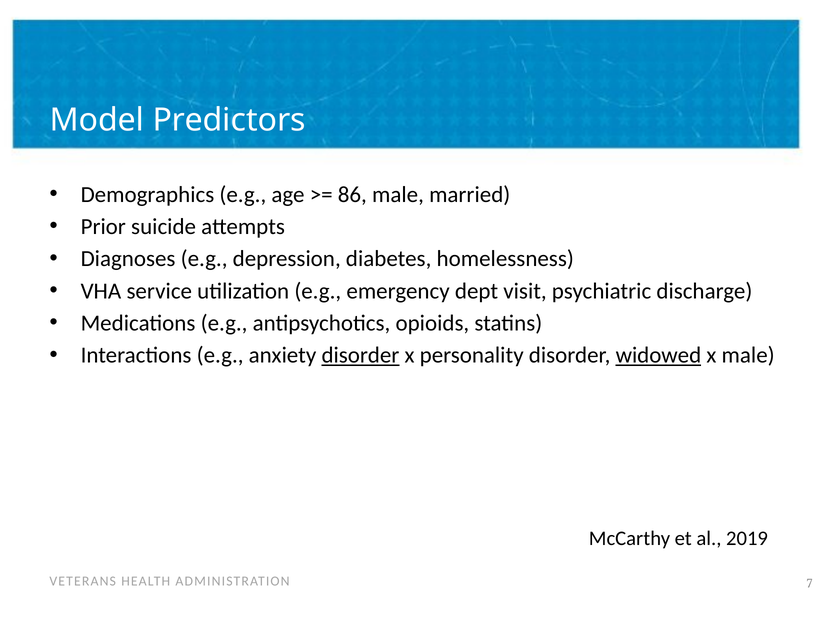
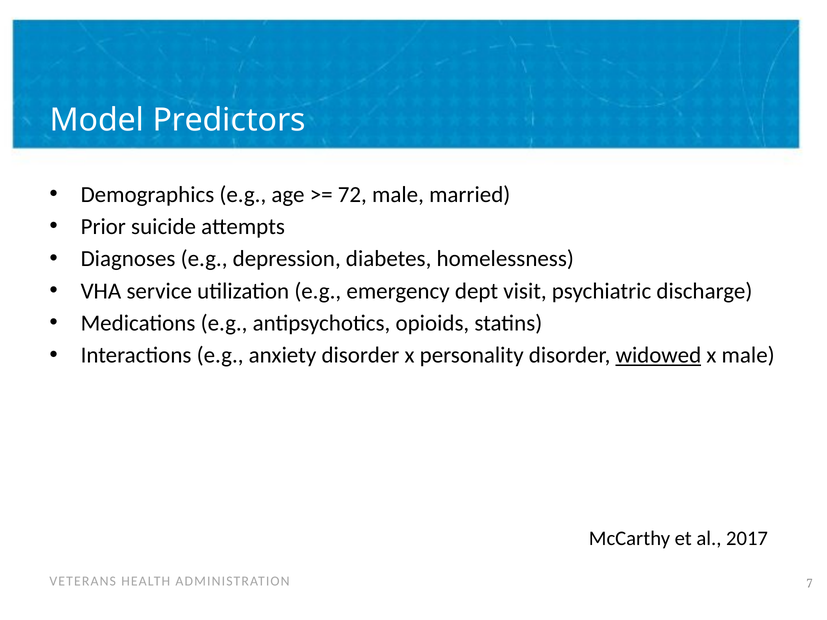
86: 86 -> 72
disorder at (360, 355) underline: present -> none
2019: 2019 -> 2017
